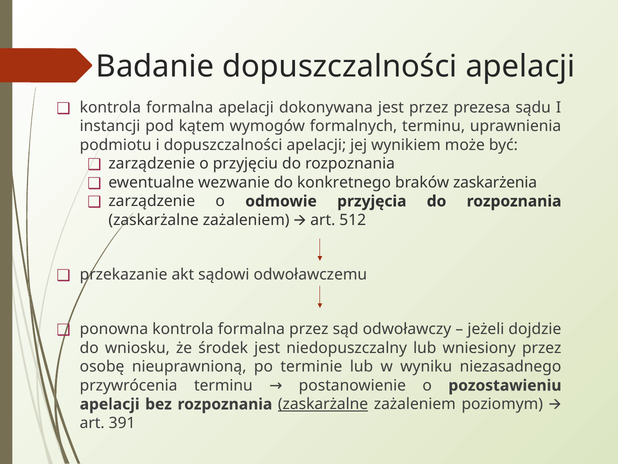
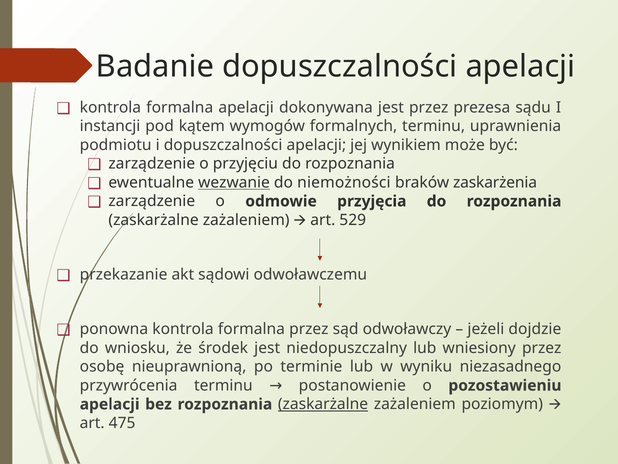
wezwanie underline: none -> present
konkretnego: konkretnego -> niemożności
512: 512 -> 529
391: 391 -> 475
